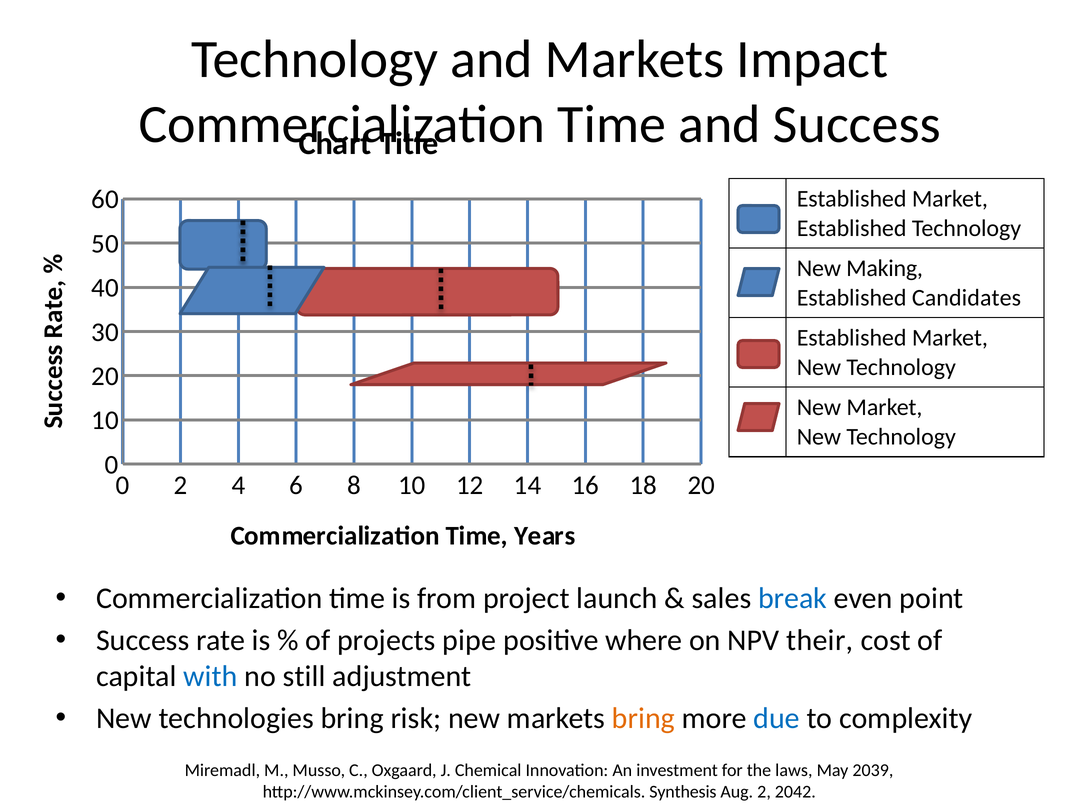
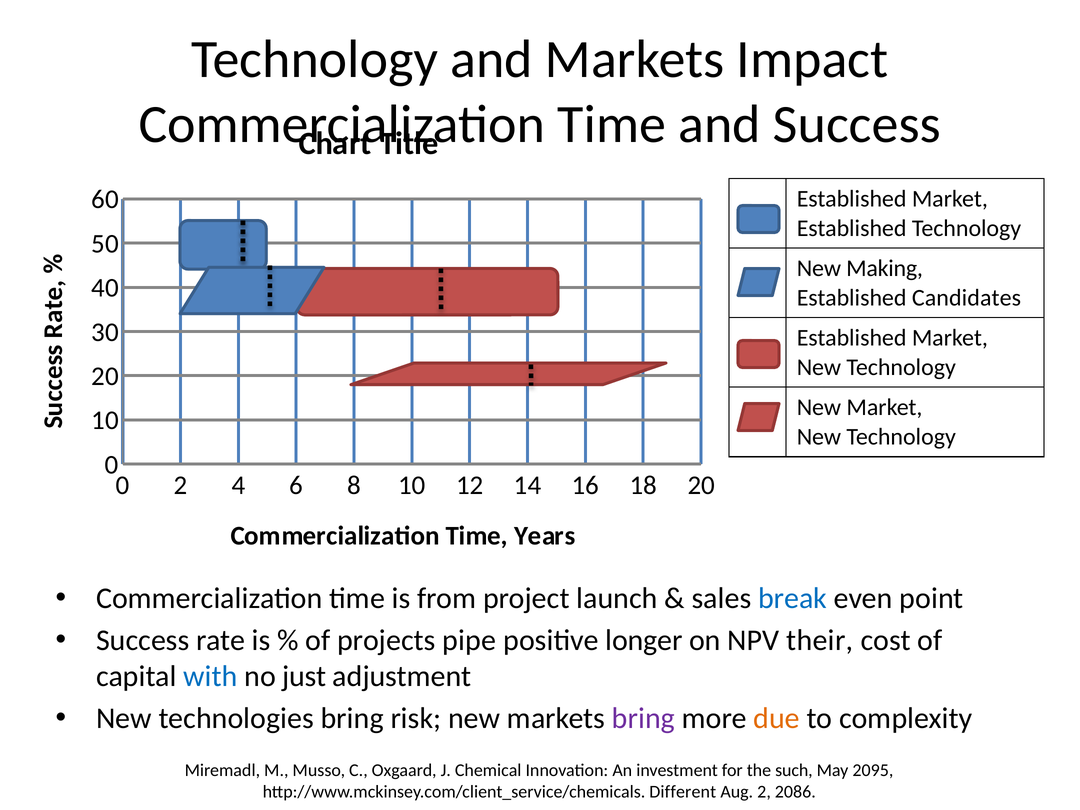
where: where -> longer
still: still -> just
bring at (643, 718) colour: orange -> purple
due colour: blue -> orange
laws: laws -> such
2039: 2039 -> 2095
Synthesis: Synthesis -> Different
2042: 2042 -> 2086
